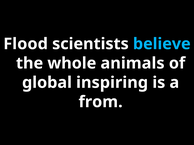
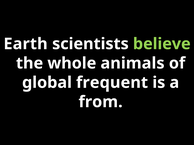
Flood: Flood -> Earth
believe colour: light blue -> light green
inspiring: inspiring -> frequent
